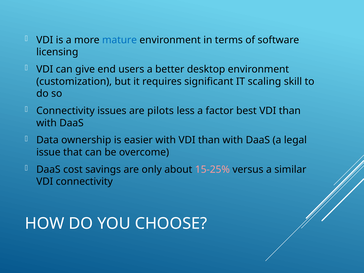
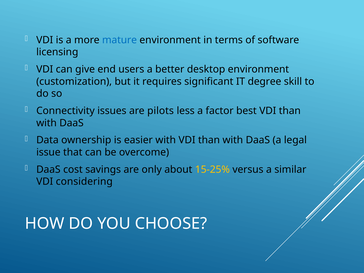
scaling: scaling -> degree
15-25% colour: pink -> yellow
VDI connectivity: connectivity -> considering
